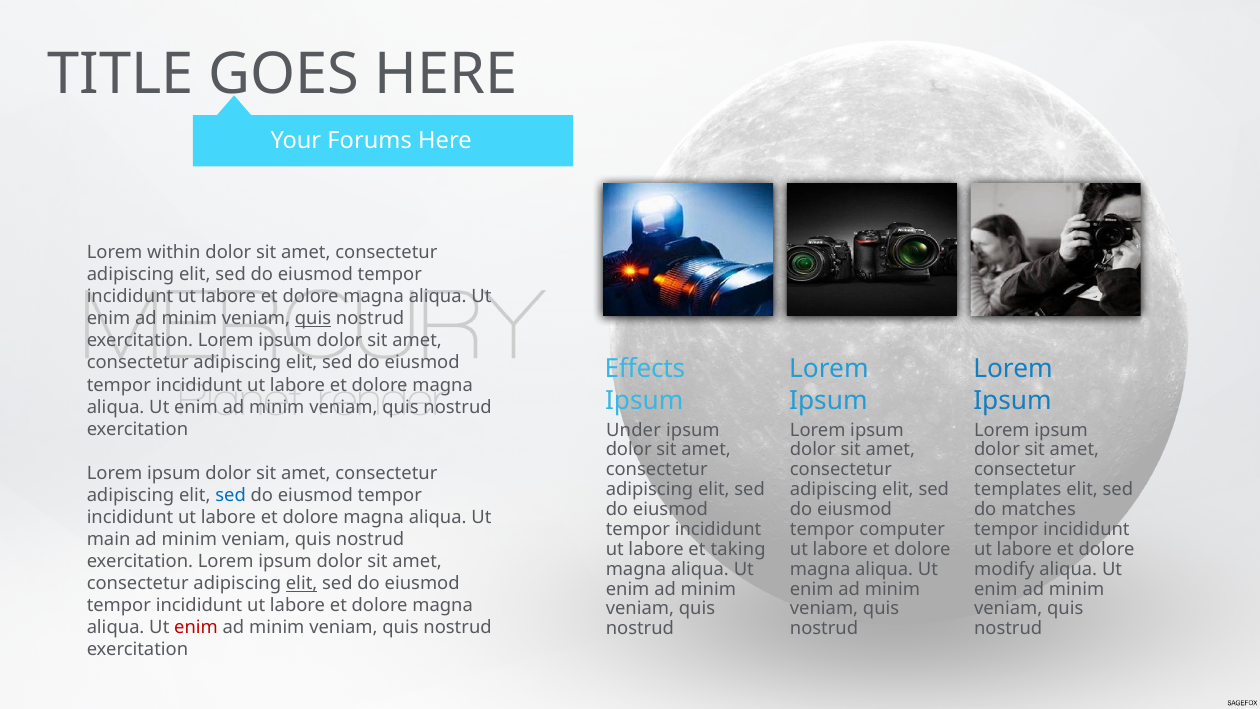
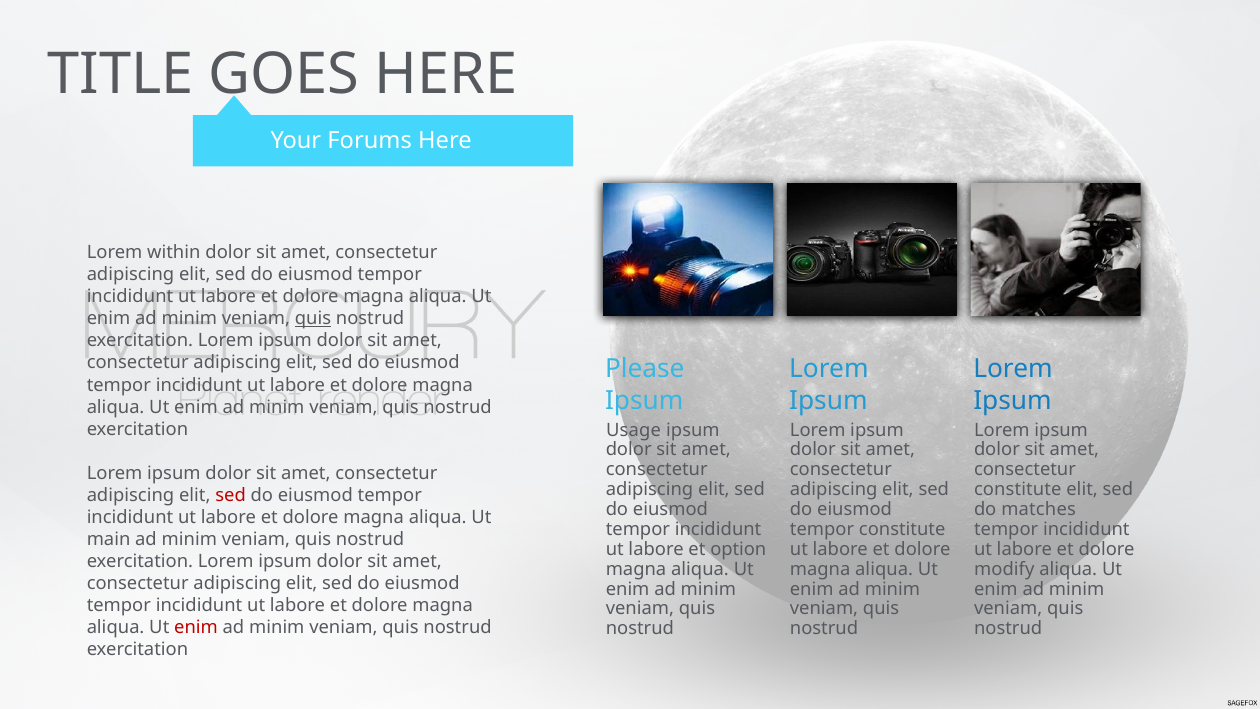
Effects: Effects -> Please
Under: Under -> Usage
templates at (1018, 489): templates -> constitute
sed at (231, 495) colour: blue -> red
tempor computer: computer -> constitute
taking: taking -> option
elit at (302, 583) underline: present -> none
